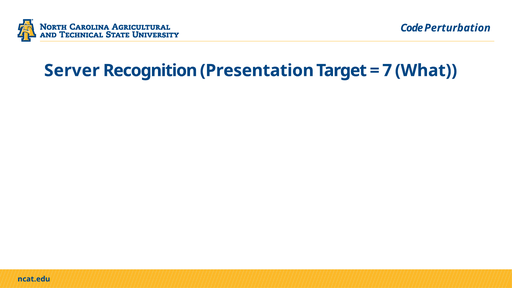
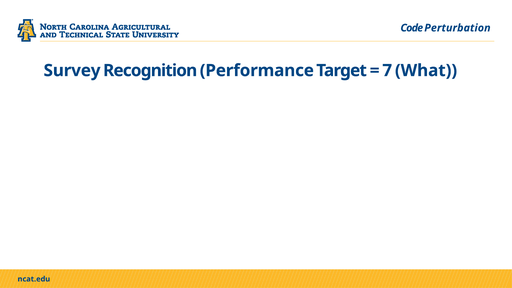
Server: Server -> Survey
Presentation: Presentation -> Performance
